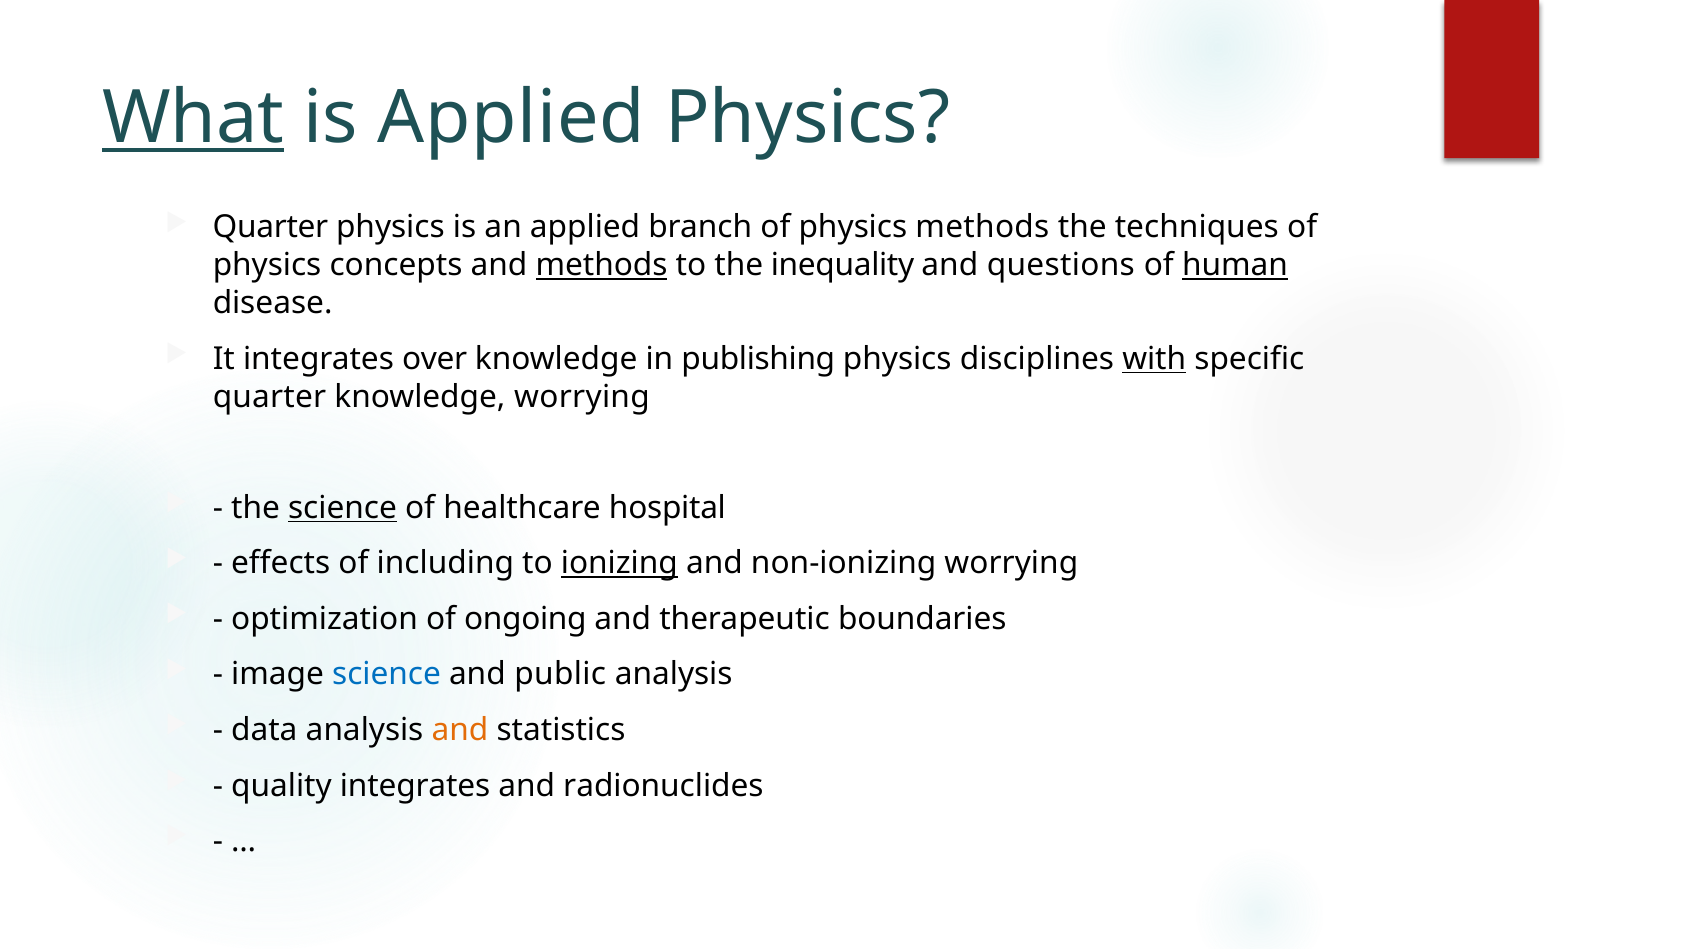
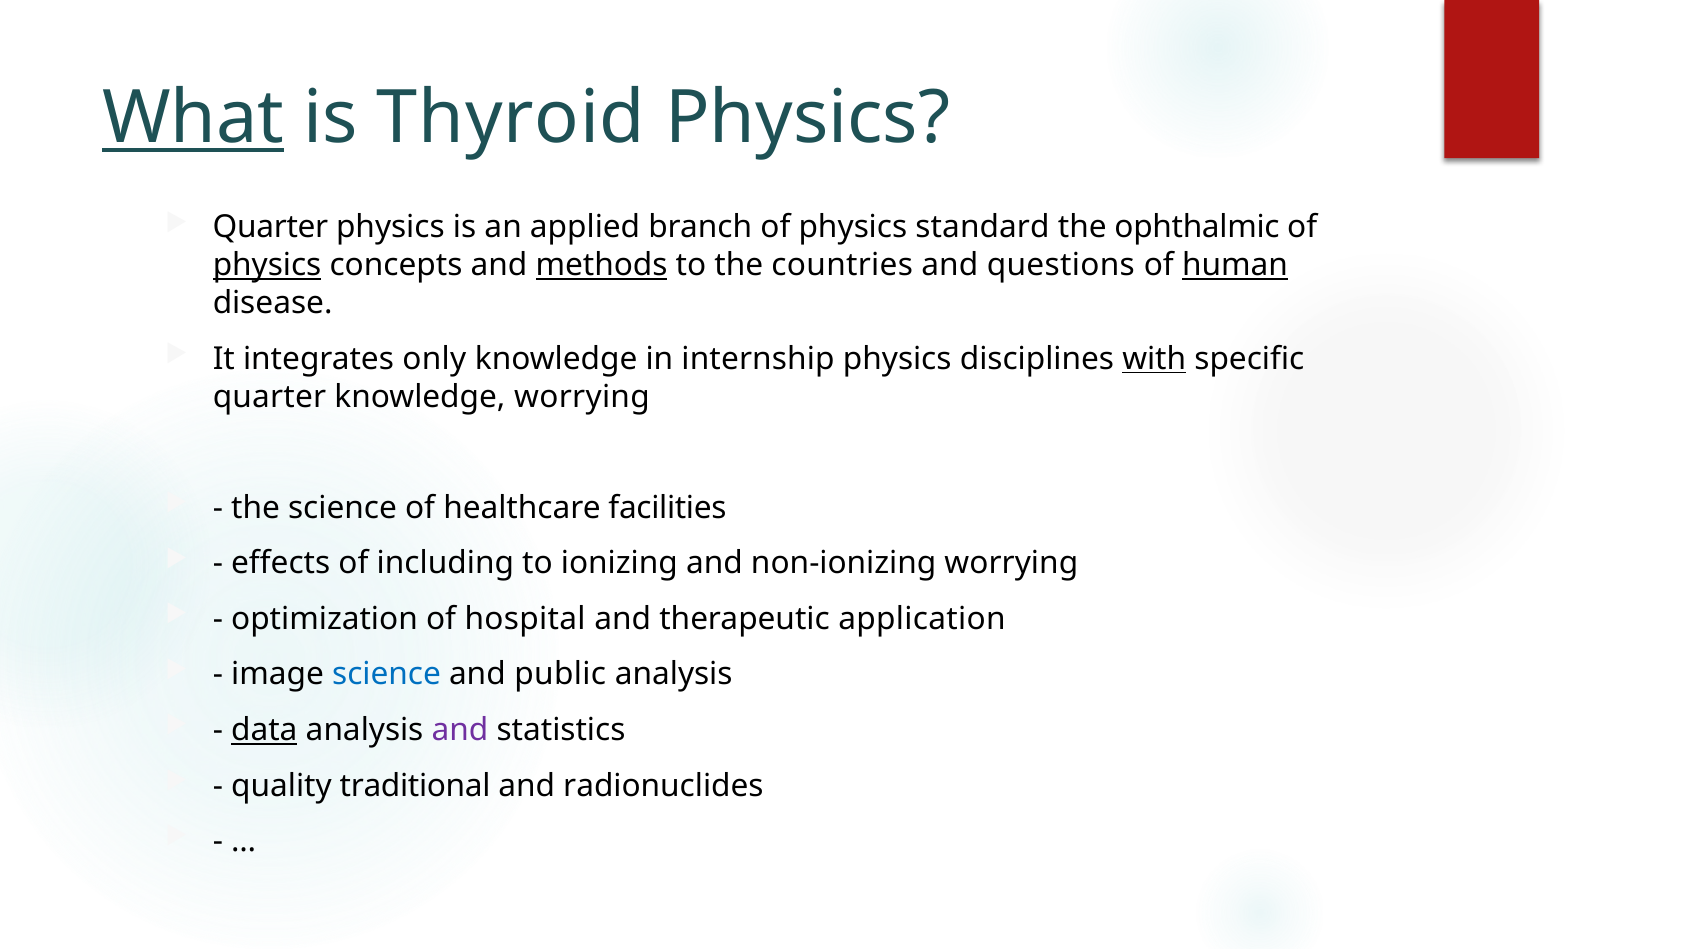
is Applied: Applied -> Thyroid
physics methods: methods -> standard
techniques: techniques -> ophthalmic
physics at (267, 265) underline: none -> present
inequality: inequality -> countries
over: over -> only
publishing: publishing -> internship
science at (342, 508) underline: present -> none
hospital: hospital -> facilities
ionizing underline: present -> none
ongoing: ongoing -> hospital
boundaries: boundaries -> application
data underline: none -> present
and at (460, 730) colour: orange -> purple
quality integrates: integrates -> traditional
